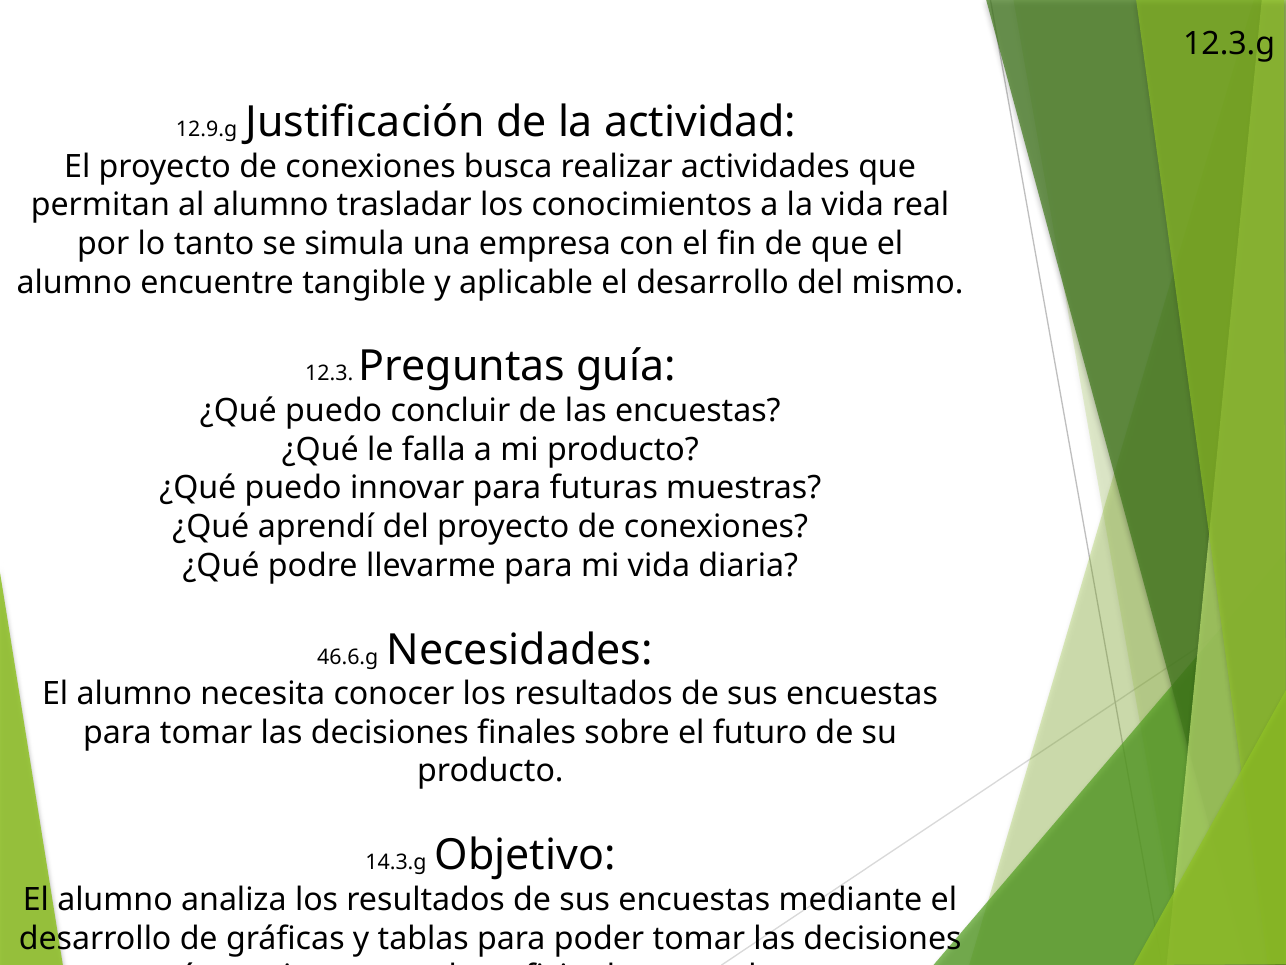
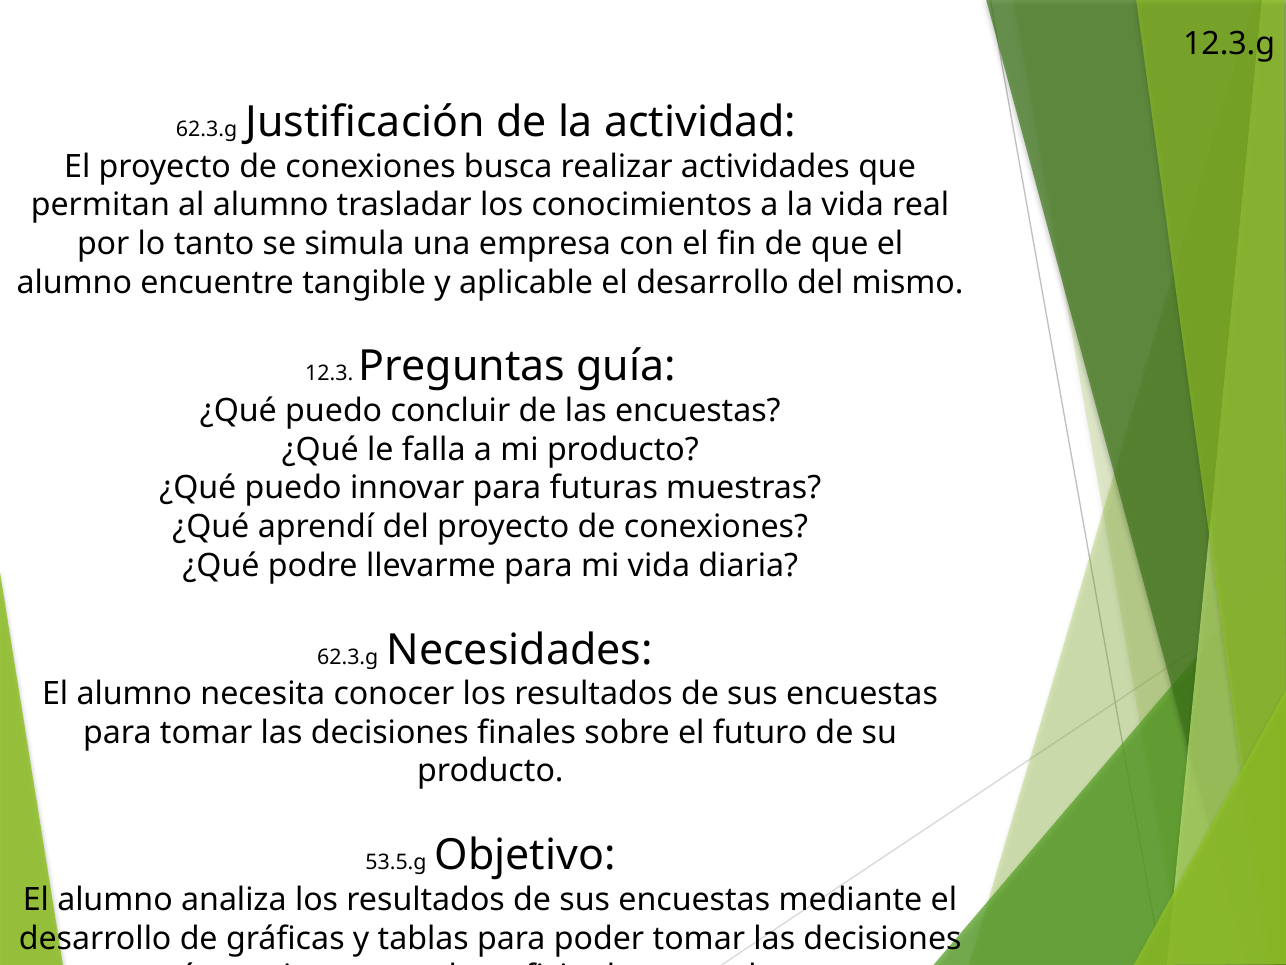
12.9.g at (207, 129): 12.9.g -> 62.3.g
46.6.g at (348, 657): 46.6.g -> 62.3.g
14.3.g: 14.3.g -> 53.5.g
